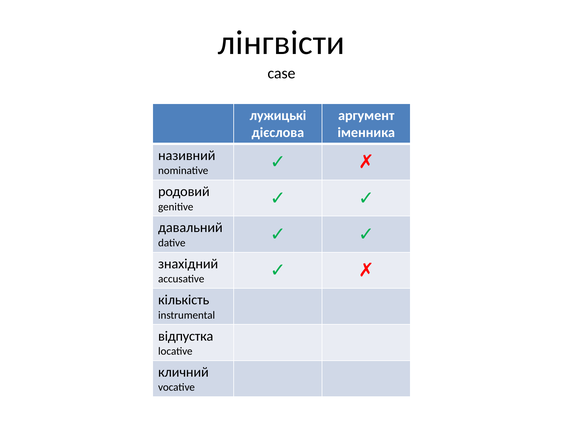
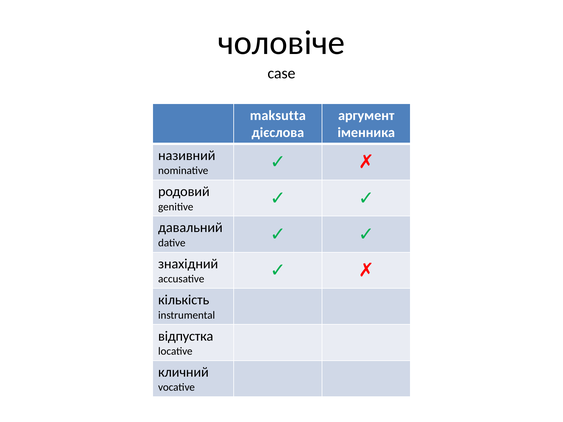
лінгвісти: лінгвісти -> чоловіче
лужицькі: лужицькі -> maksutta
